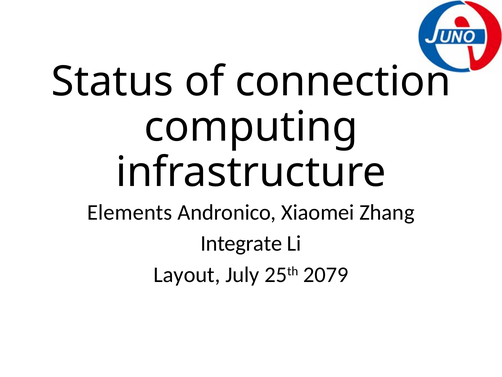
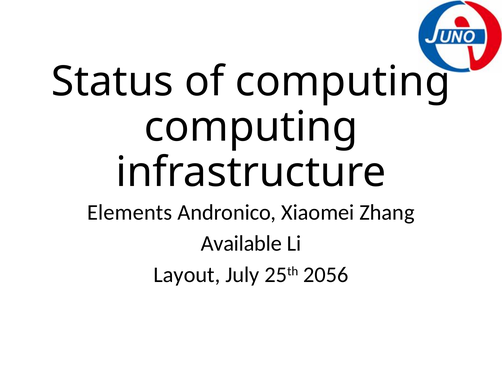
of connection: connection -> computing
Integrate: Integrate -> Available
2079: 2079 -> 2056
